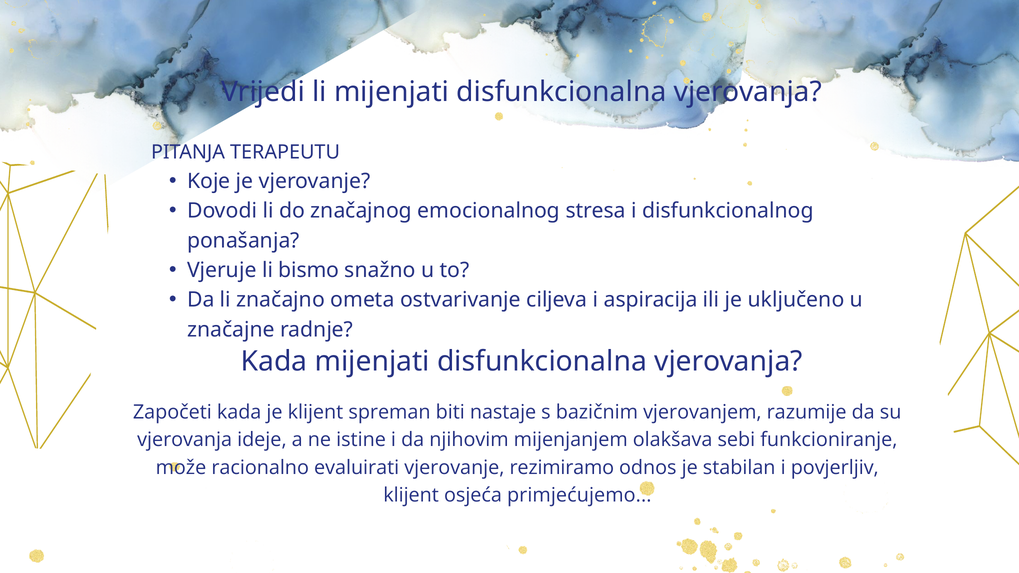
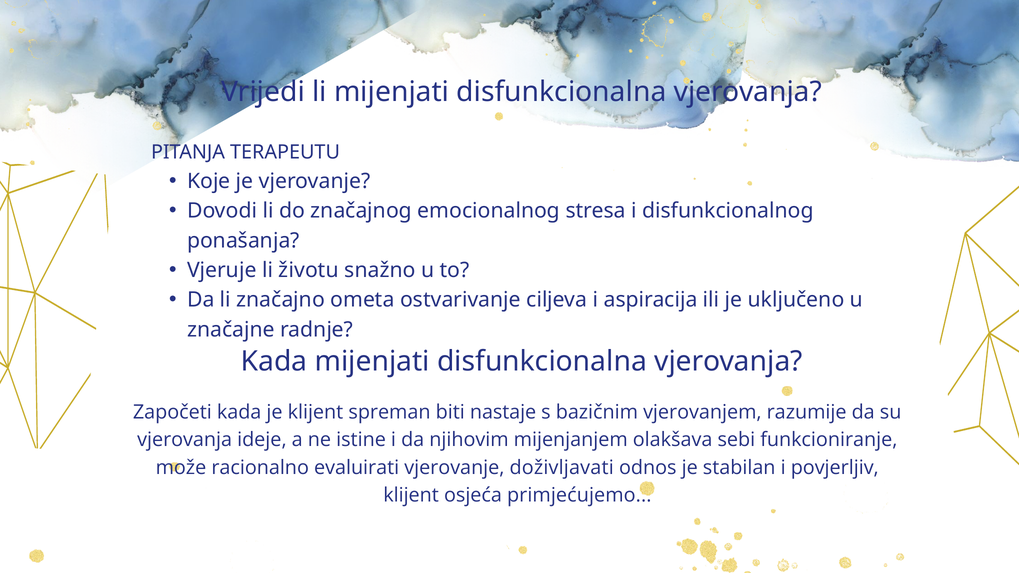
bismo: bismo -> životu
rezimiramo: rezimiramo -> doživljavati
